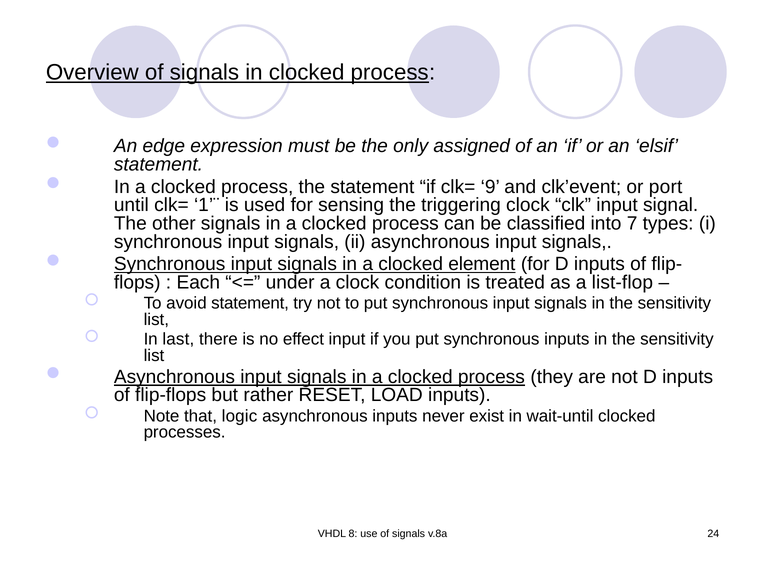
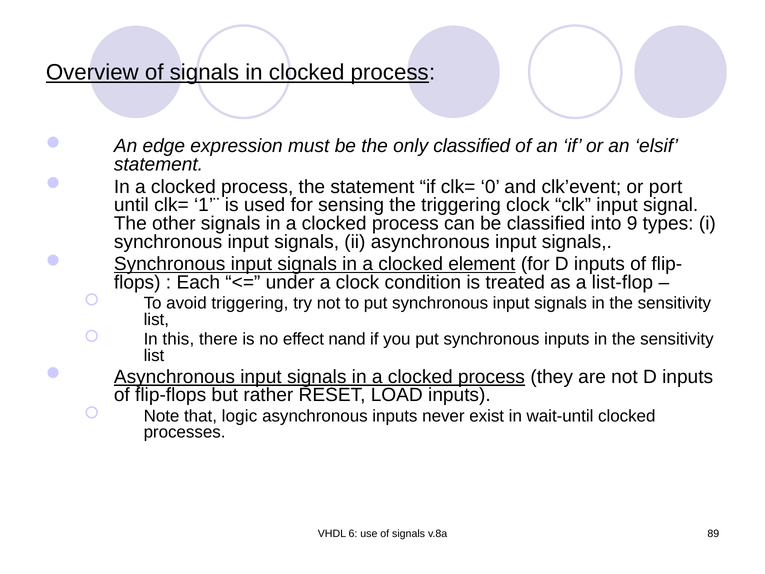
only assigned: assigned -> classified
9: 9 -> 0
7: 7 -> 9
avoid statement: statement -> triggering
last: last -> this
effect input: input -> nand
8: 8 -> 6
24: 24 -> 89
